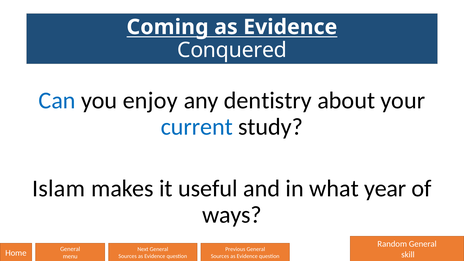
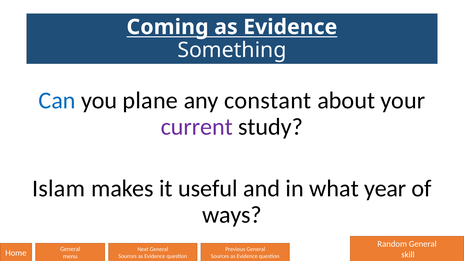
Conquered: Conquered -> Something
enjoy: enjoy -> plane
dentistry: dentistry -> constant
current colour: blue -> purple
